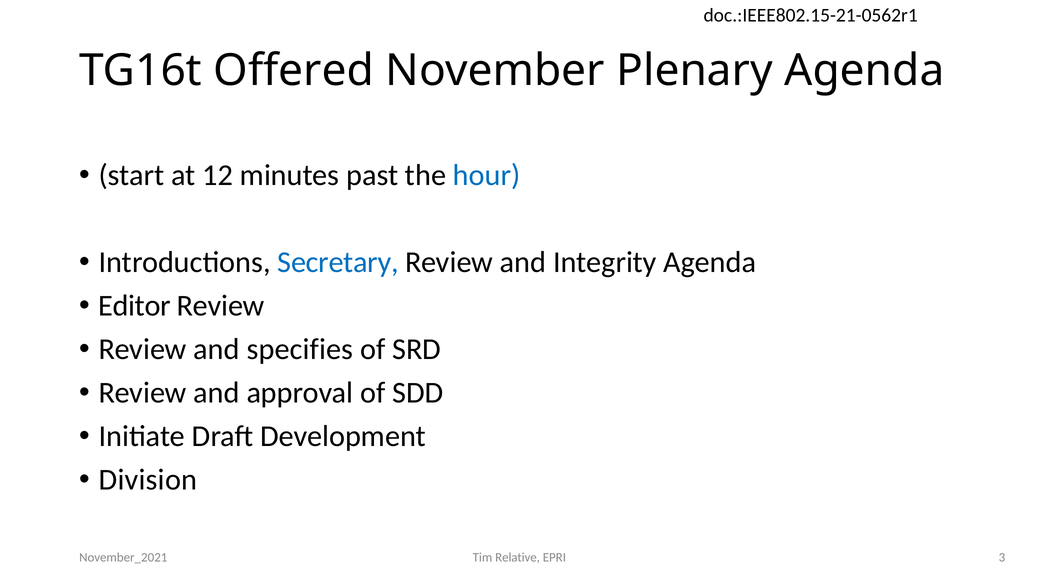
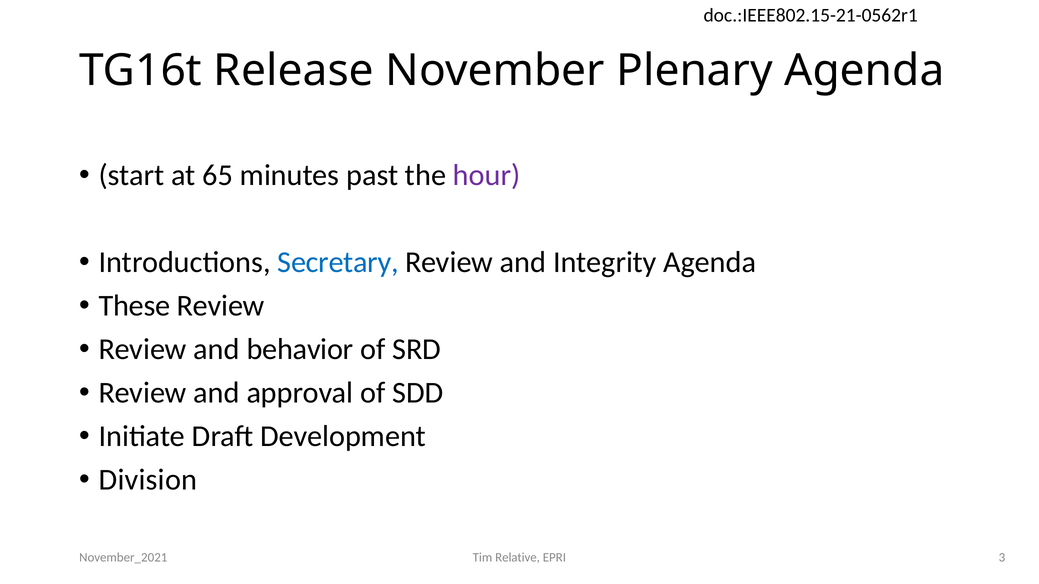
Offered: Offered -> Release
12: 12 -> 65
hour colour: blue -> purple
Editor: Editor -> These
specifies: specifies -> behavior
